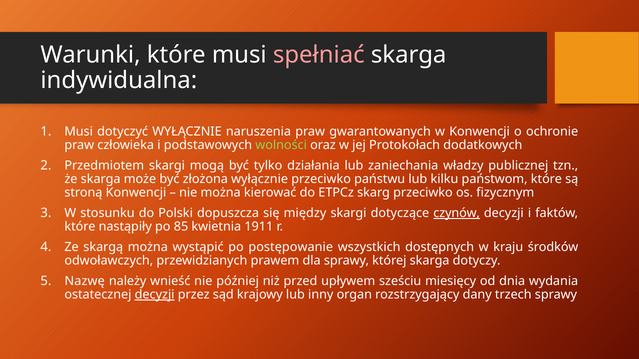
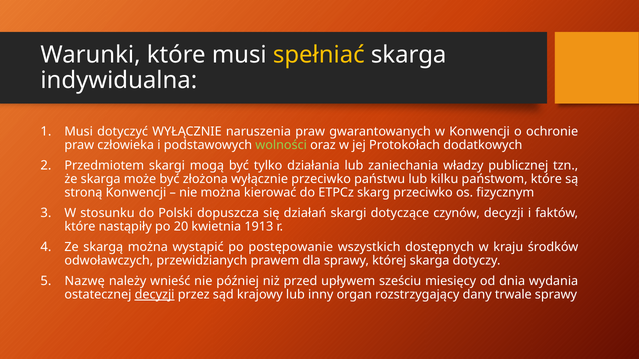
spełniać colour: pink -> yellow
między: między -> działań
czynów underline: present -> none
85: 85 -> 20
1911: 1911 -> 1913
trzech: trzech -> trwale
